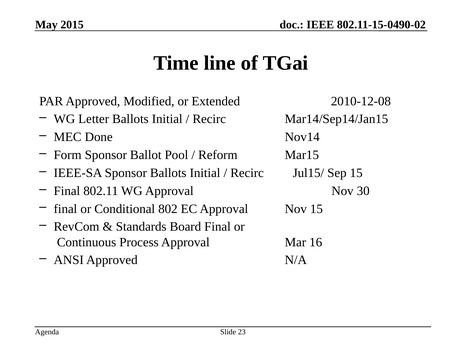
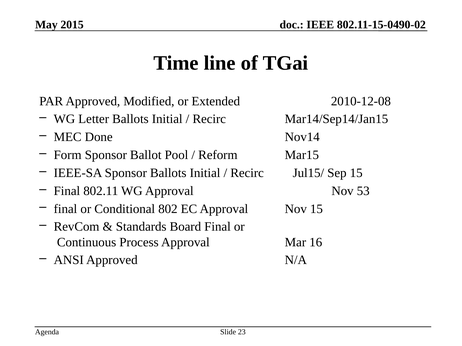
30: 30 -> 53
